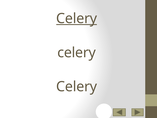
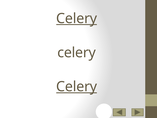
Celery at (77, 87) underline: none -> present
